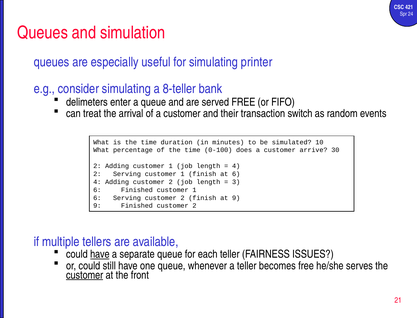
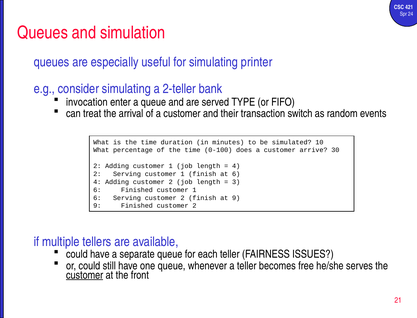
8-teller: 8-teller -> 2-teller
delimeters: delimeters -> invocation
served FREE: FREE -> TYPE
have at (100, 254) underline: present -> none
